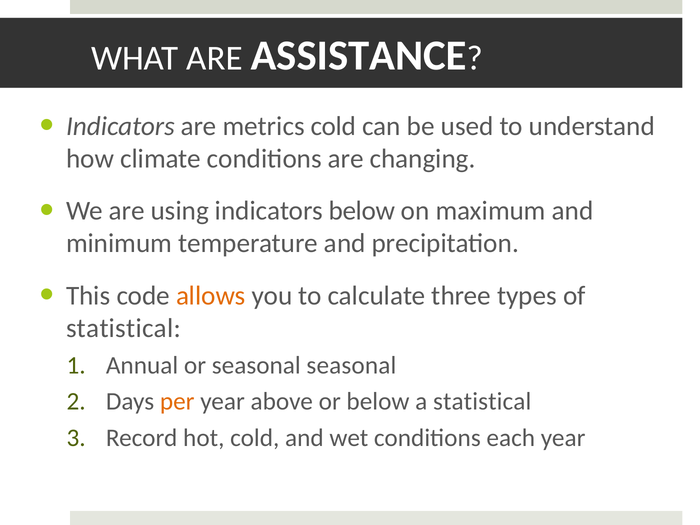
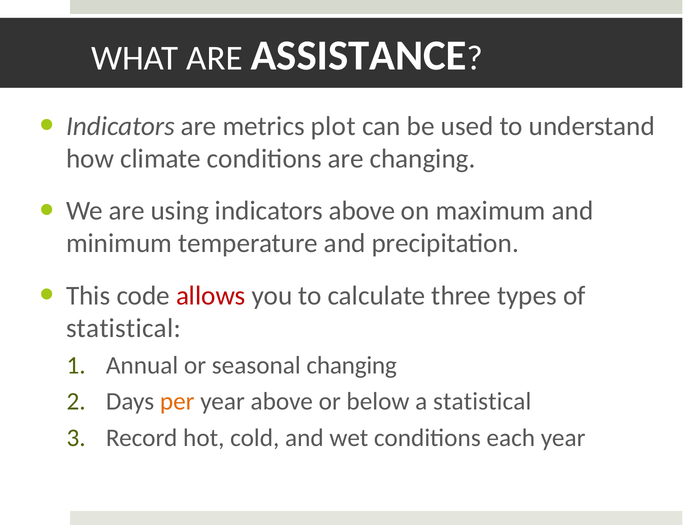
metrics cold: cold -> plot
indicators below: below -> above
allows colour: orange -> red
seasonal seasonal: seasonal -> changing
